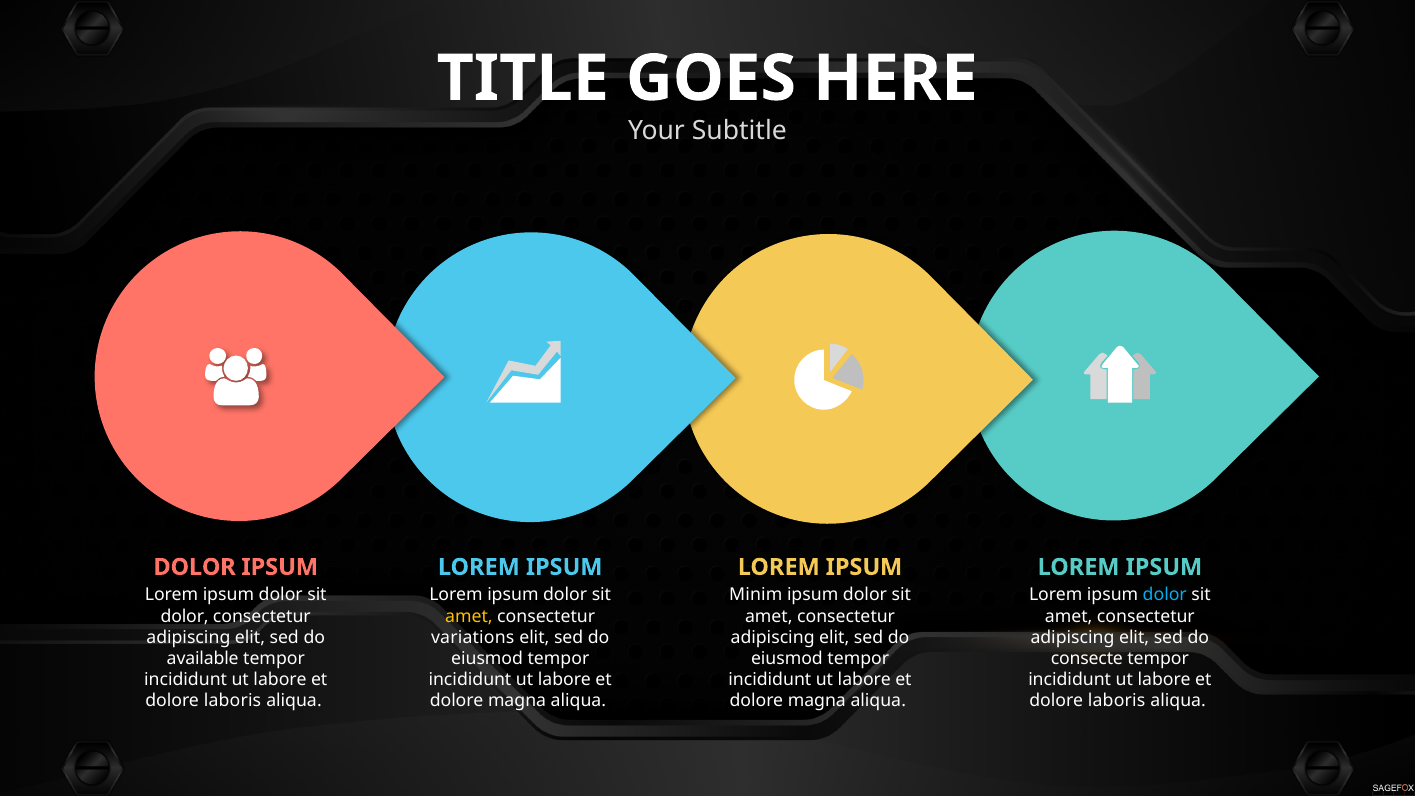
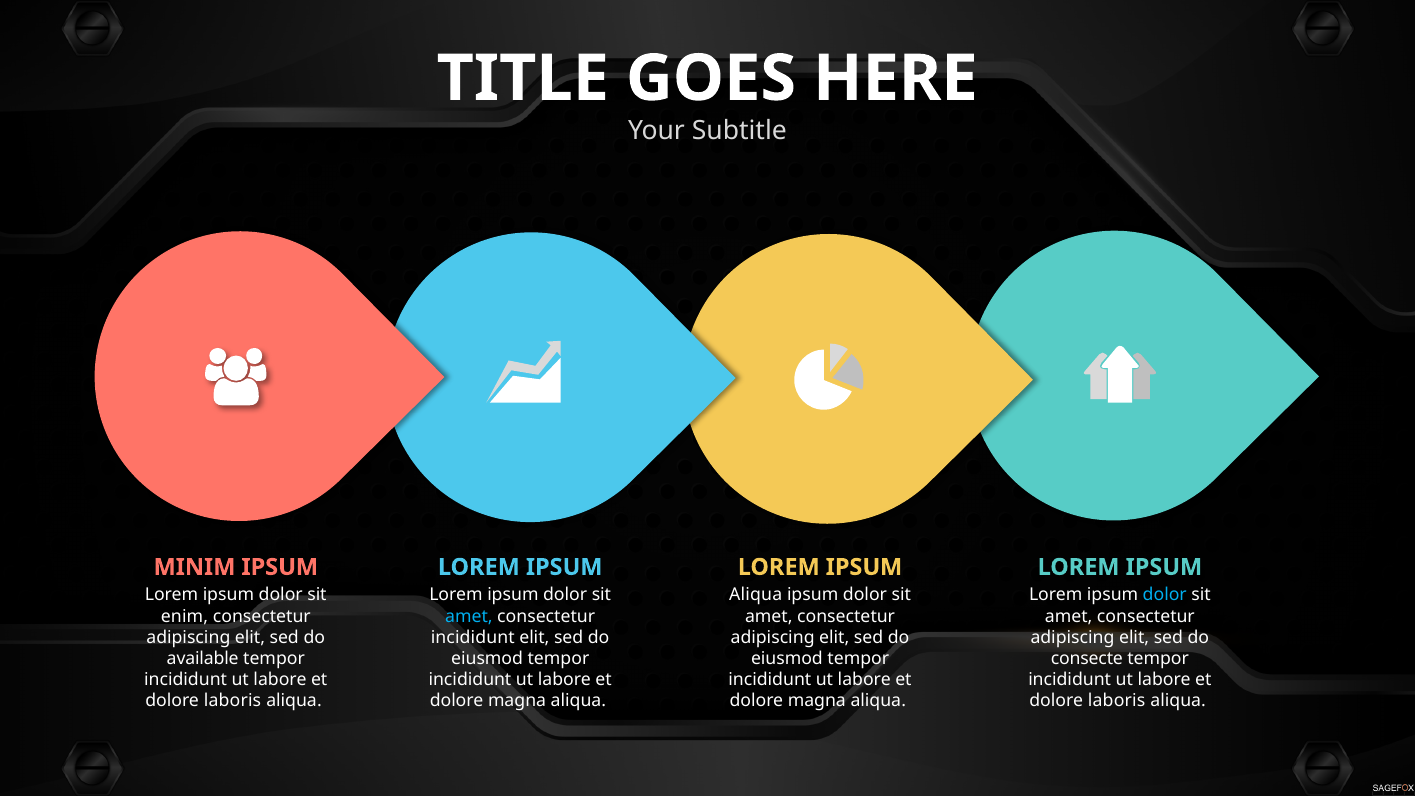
DOLOR at (195, 567): DOLOR -> MINIM
Minim at (756, 595): Minim -> Aliqua
dolor at (185, 616): dolor -> enim
amet at (469, 616) colour: yellow -> light blue
variations at (473, 637): variations -> incididunt
